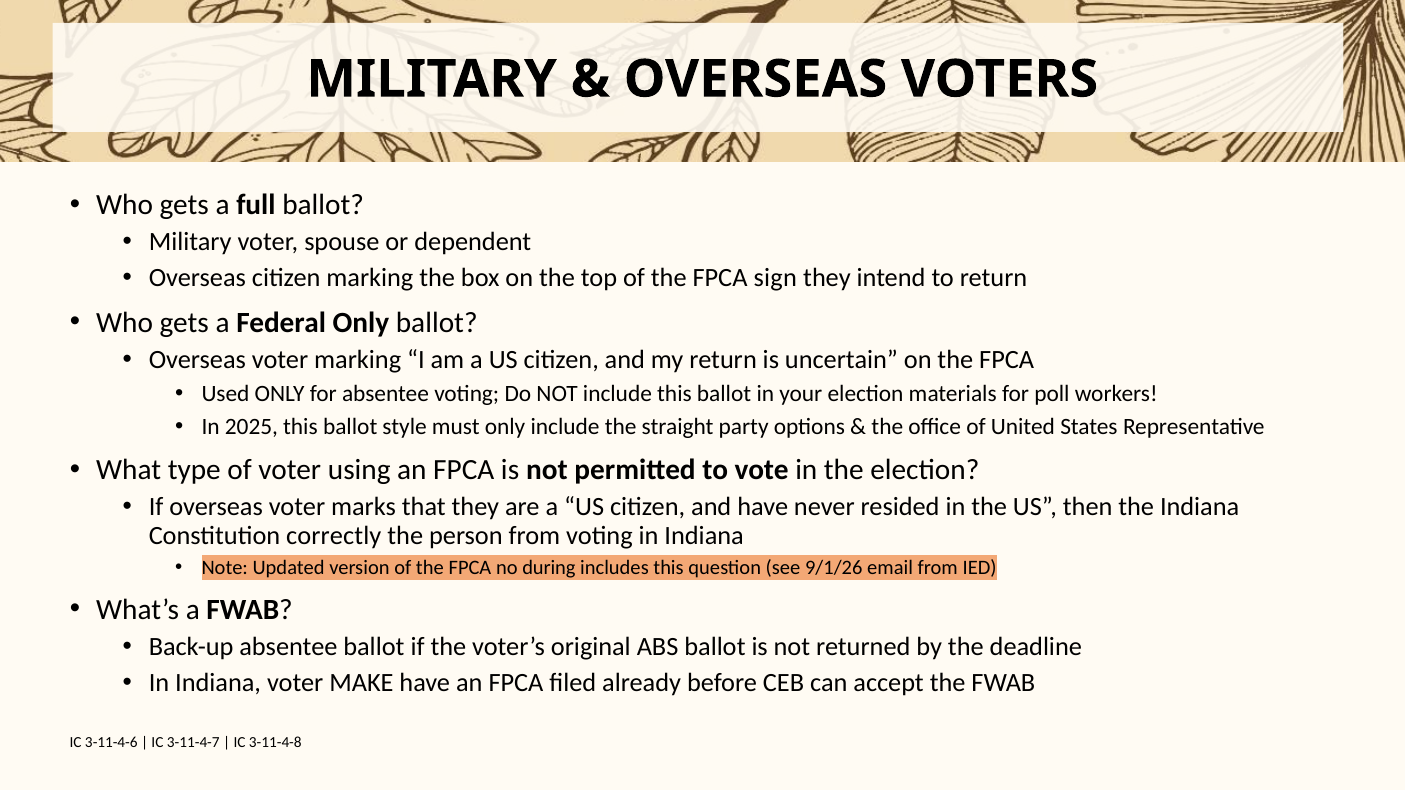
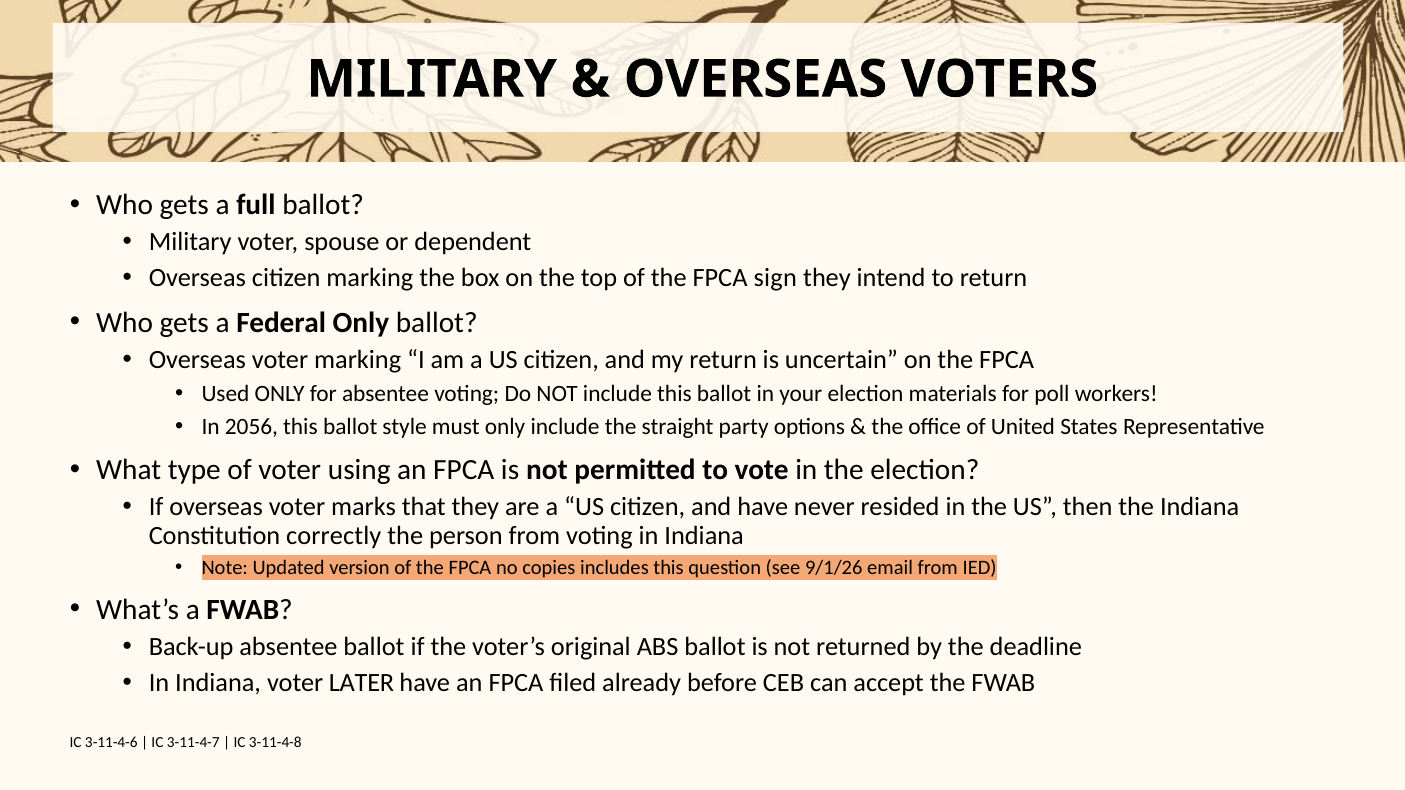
2025: 2025 -> 2056
during: during -> copies
MAKE: MAKE -> LATER
